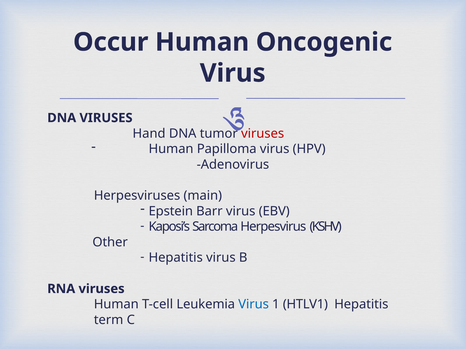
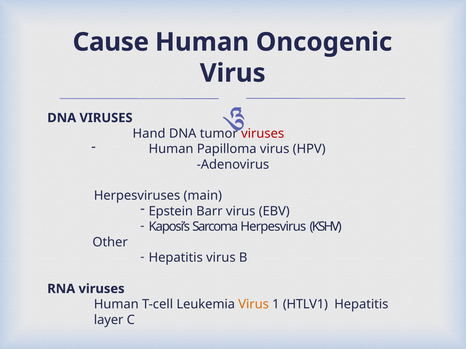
Occur: Occur -> Cause
Virus at (254, 305) colour: blue -> orange
term: term -> layer
